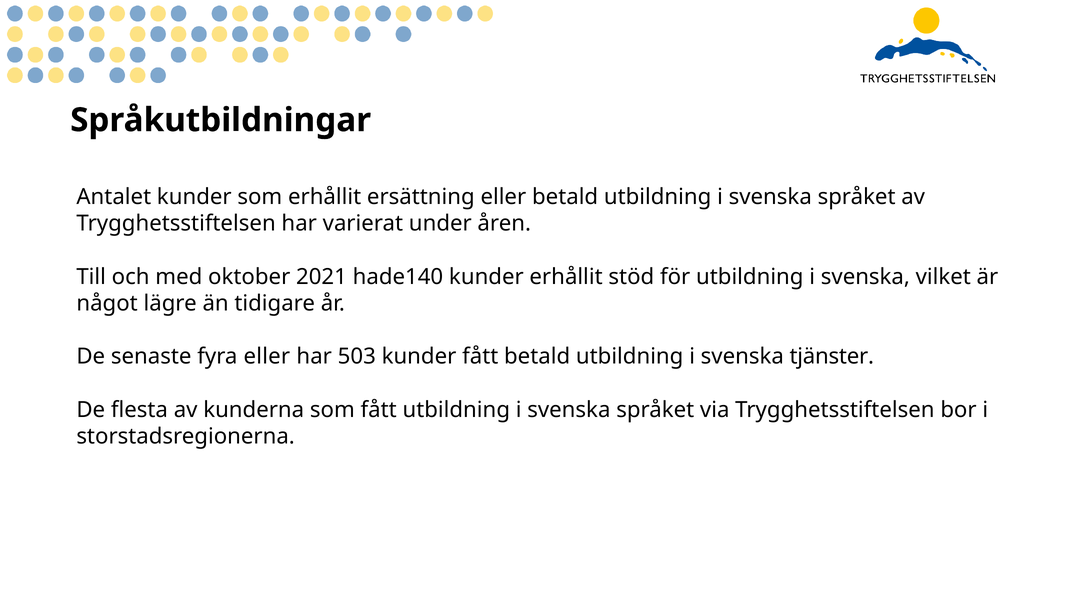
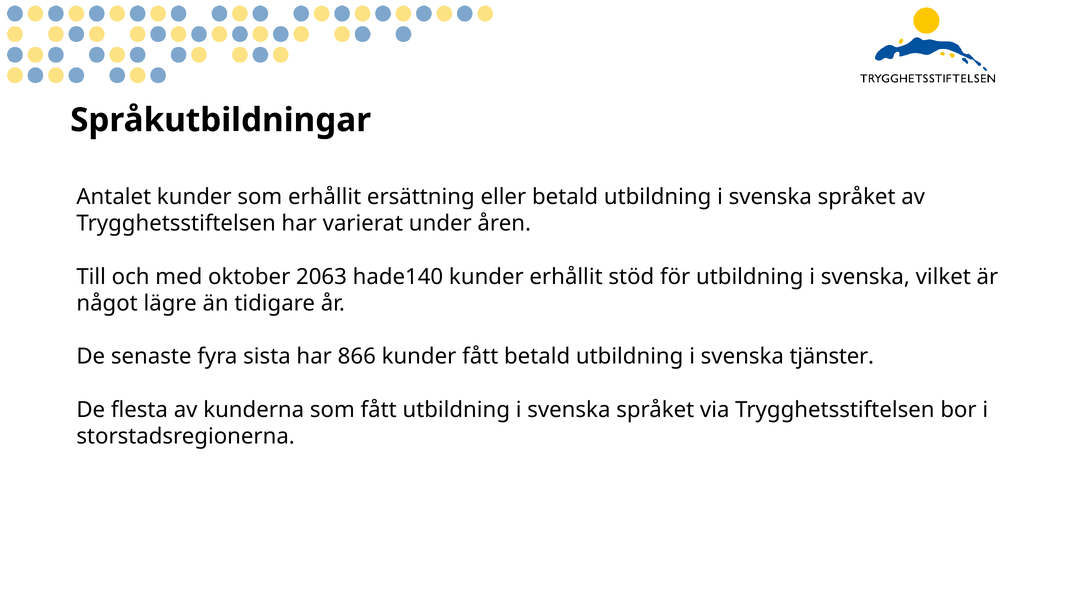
2021: 2021 -> 2063
fyra eller: eller -> sista
503: 503 -> 866
